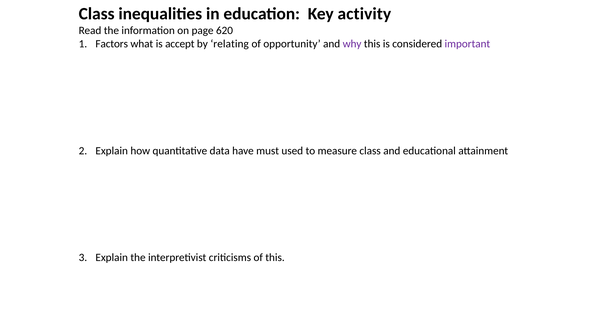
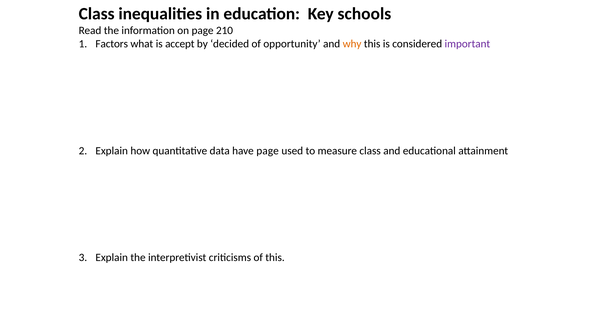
activity: activity -> schools
620: 620 -> 210
relating: relating -> decided
why colour: purple -> orange
have must: must -> page
